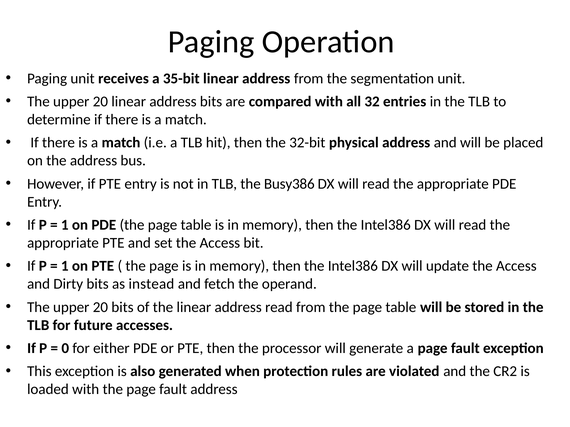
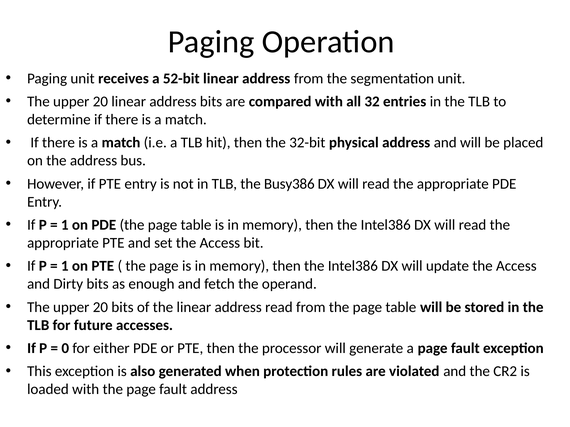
35-bit: 35-bit -> 52-bit
instead: instead -> enough
